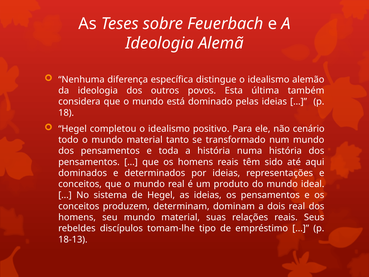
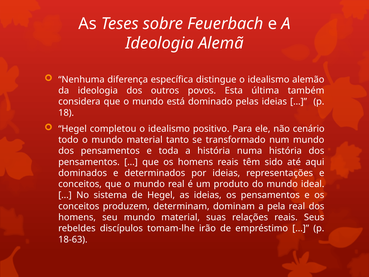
dois: dois -> pela
tipo: tipo -> irão
18-13: 18-13 -> 18-63
